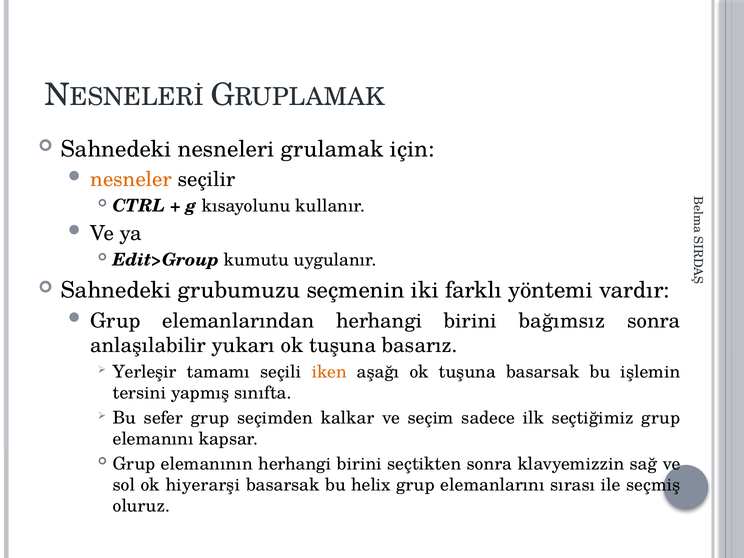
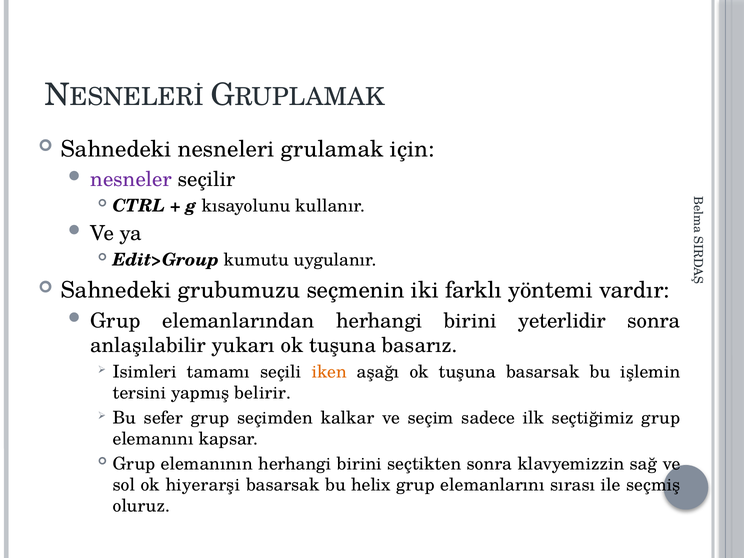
nesneler colour: orange -> purple
bağımsız: bağımsız -> yeterlidir
Yerleşir: Yerleşir -> Isimleri
sınıfta: sınıfta -> belirir
